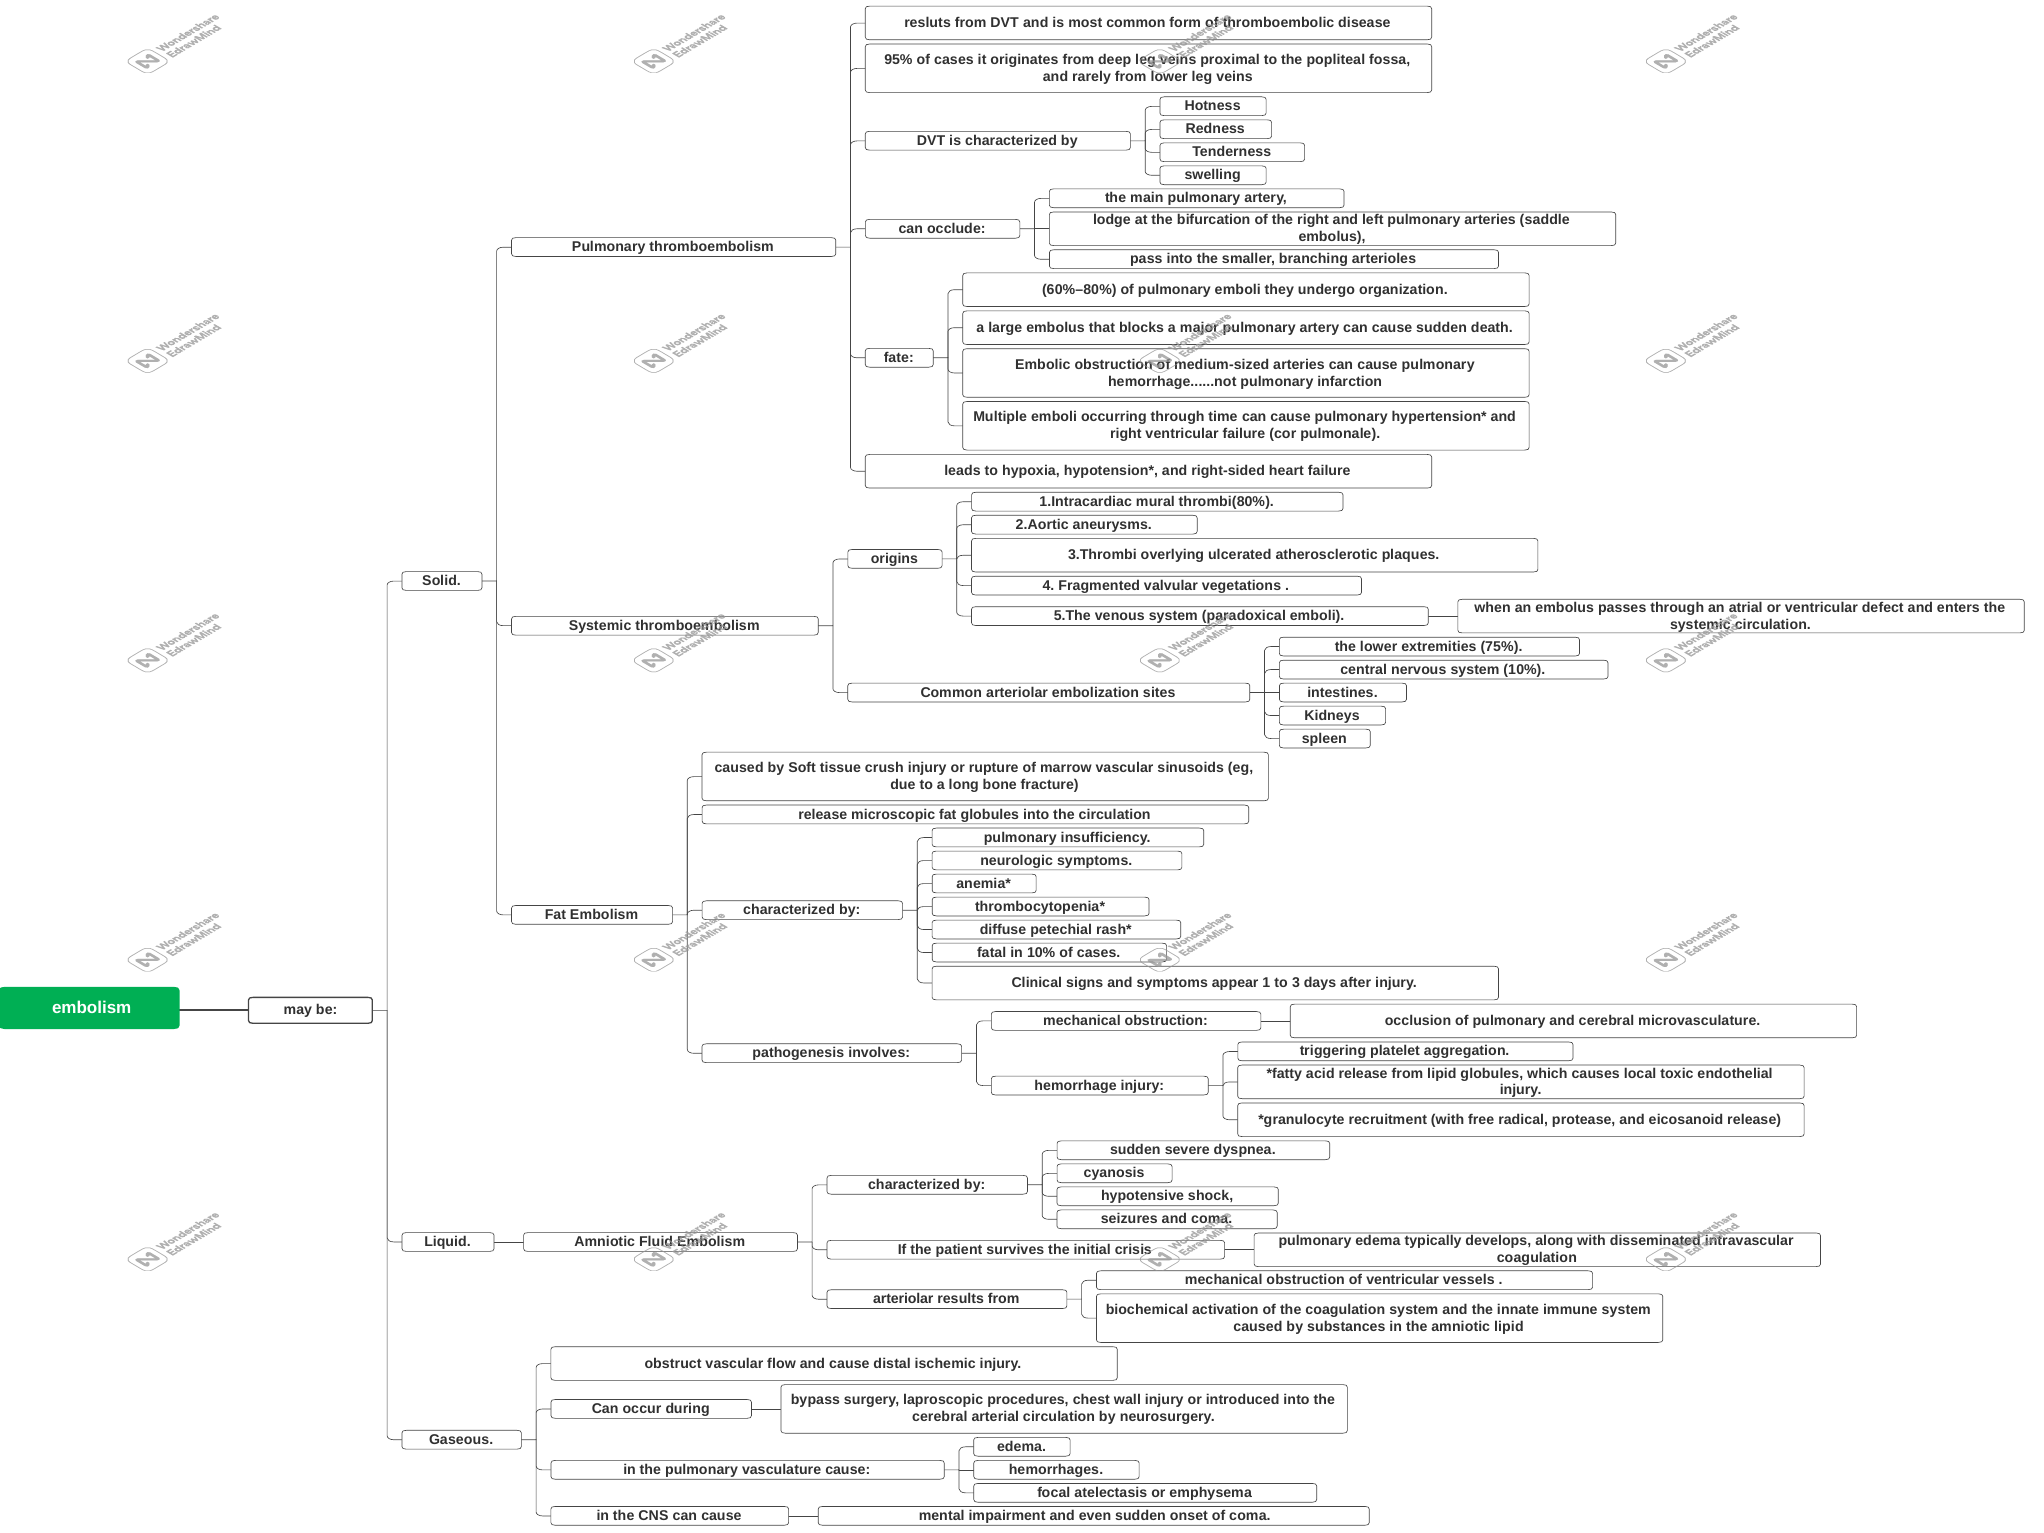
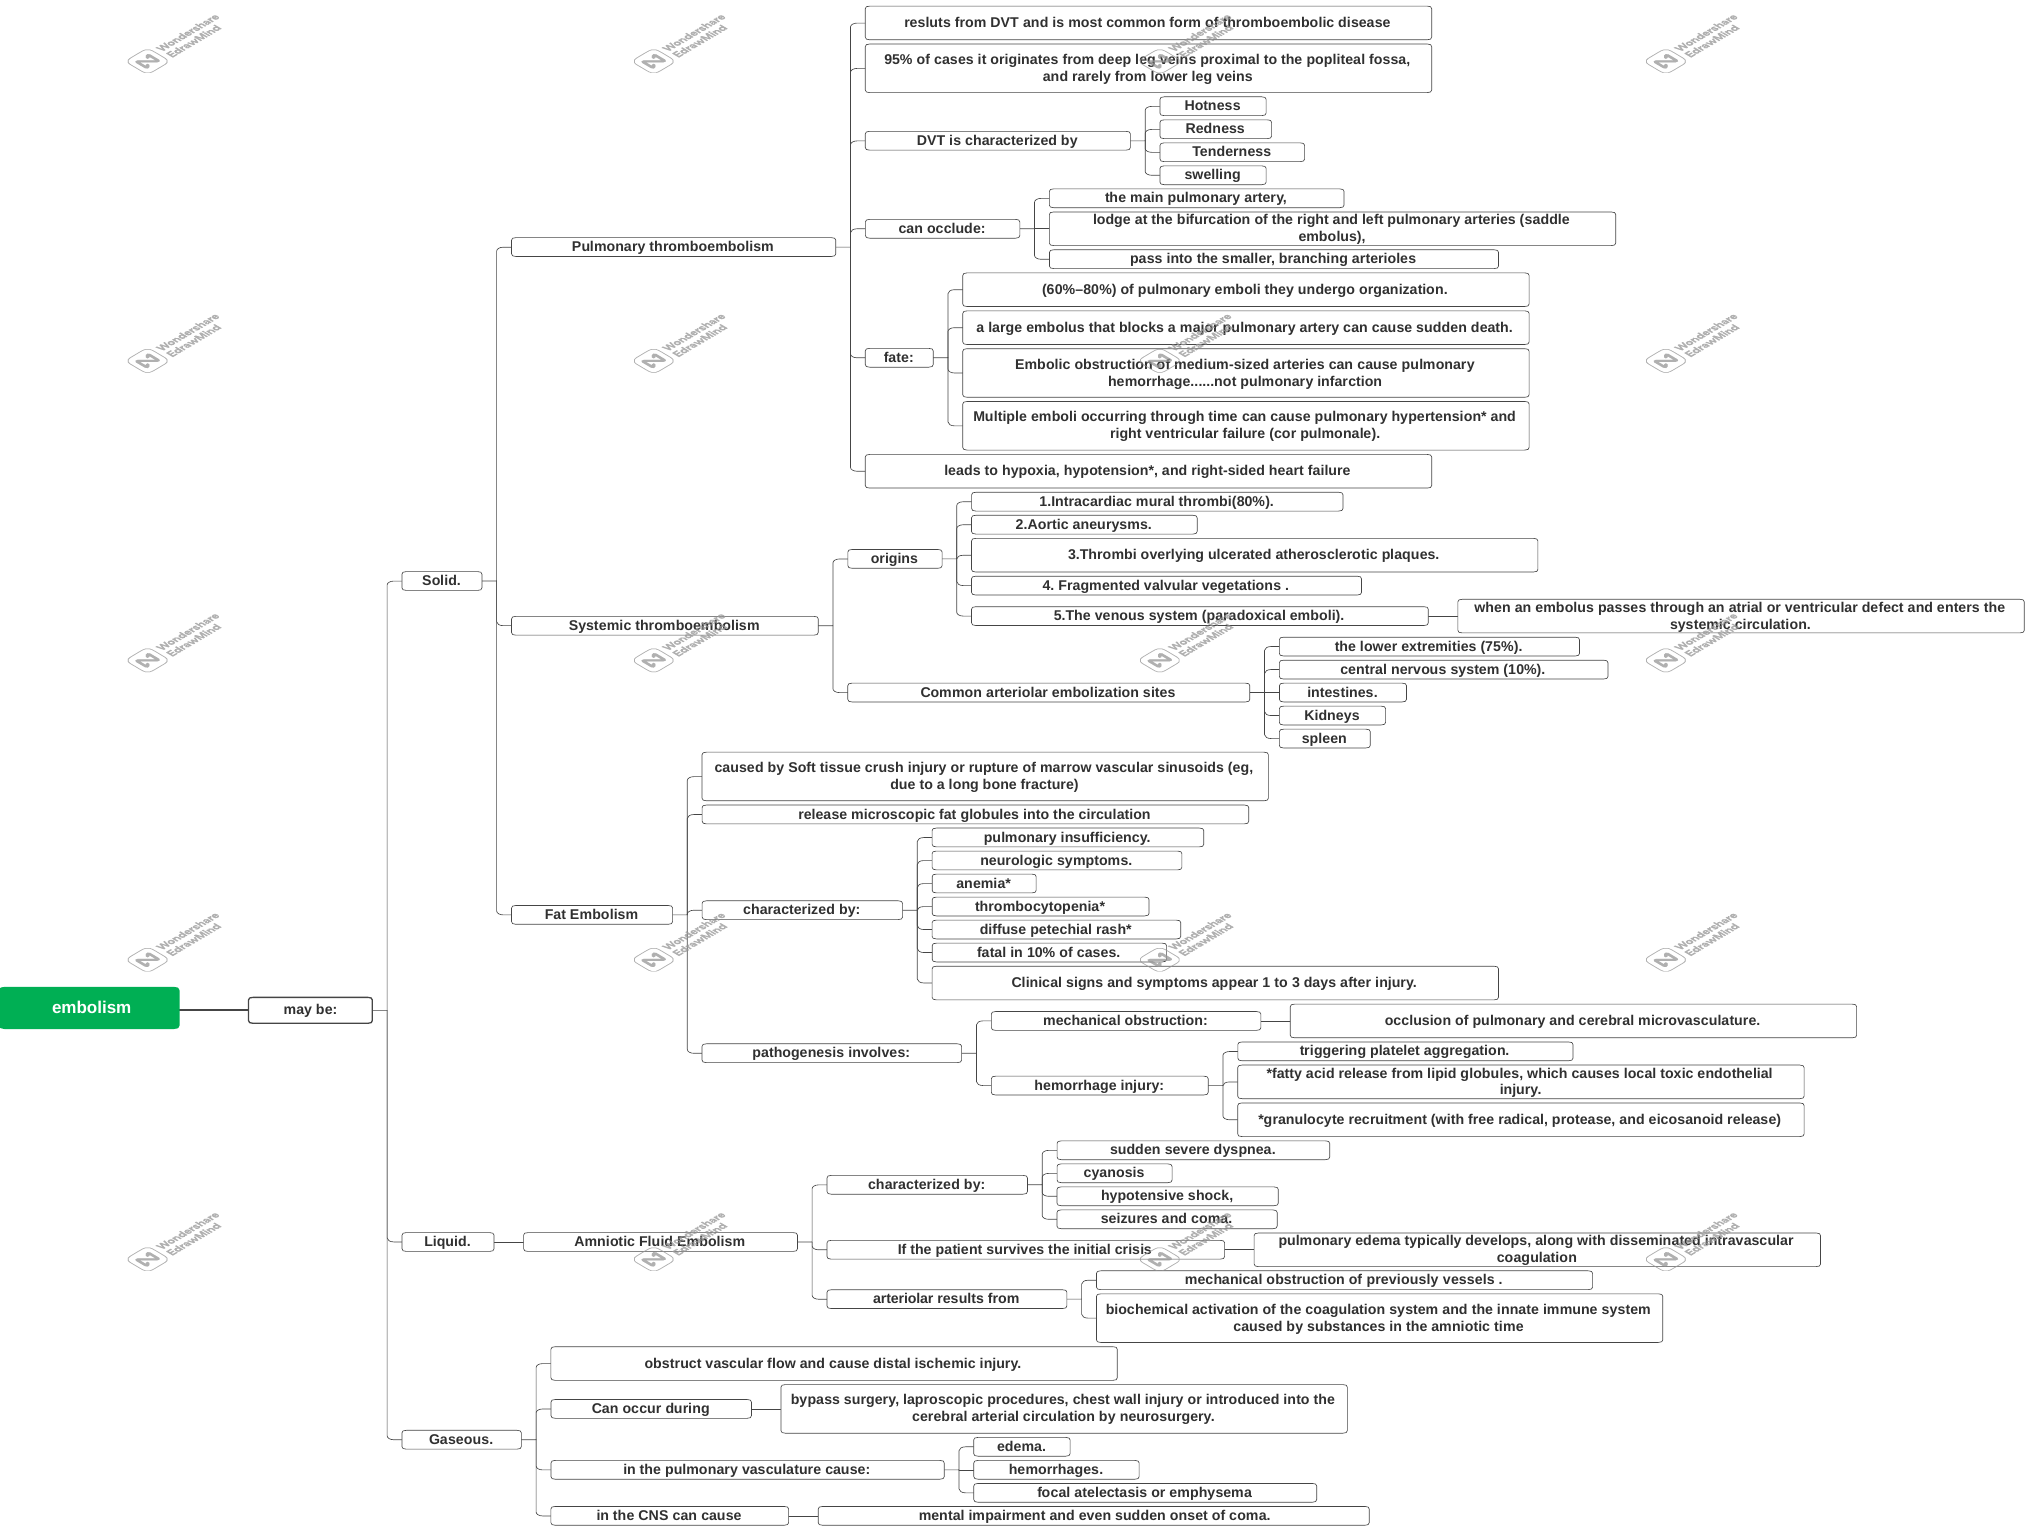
of ventricular: ventricular -> previously
amniotic lipid: lipid -> time
